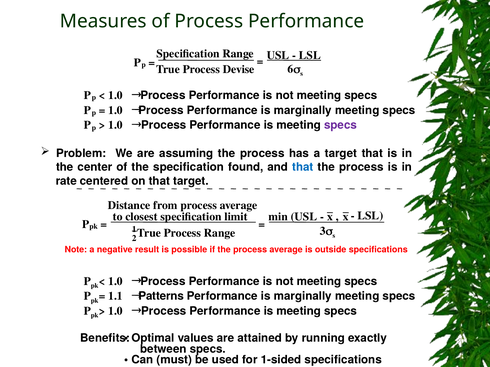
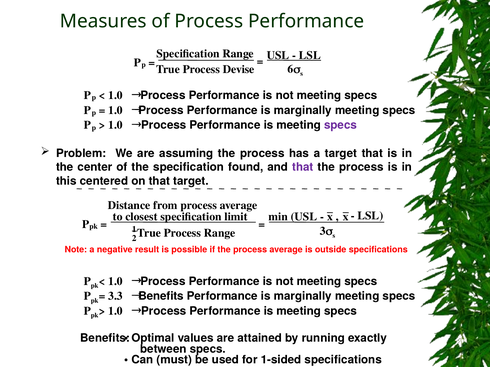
that at (303, 167) colour: blue -> purple
rate: rate -> this
Patterns at (161, 296): Patterns -> Benefits
1.1: 1.1 -> 3.3
